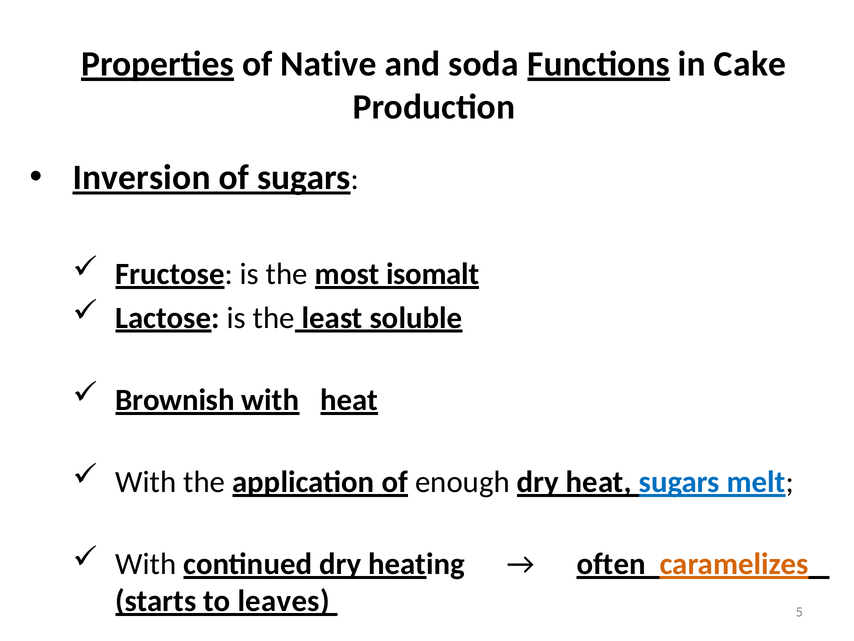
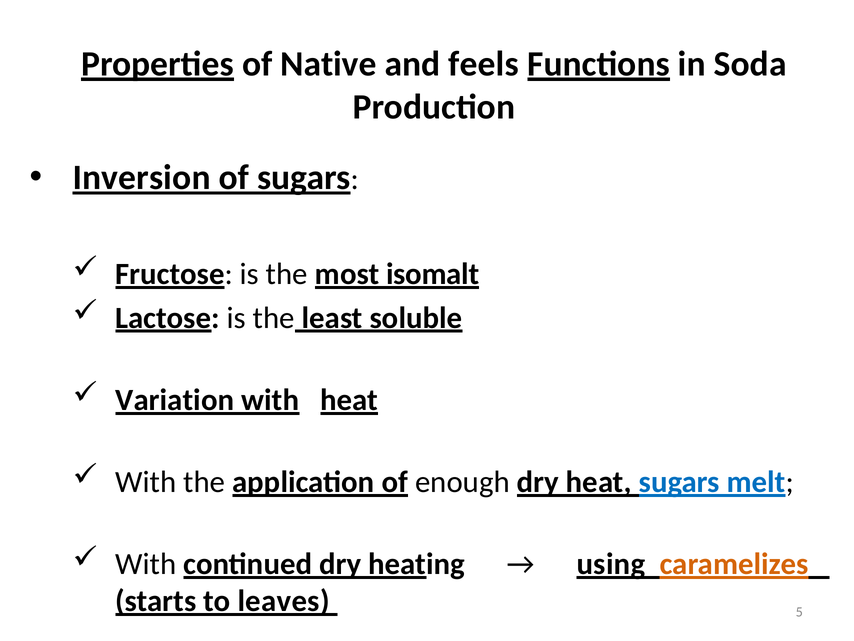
soda: soda -> feels
Cake: Cake -> Soda
Brownish: Brownish -> Variation
often: often -> using
